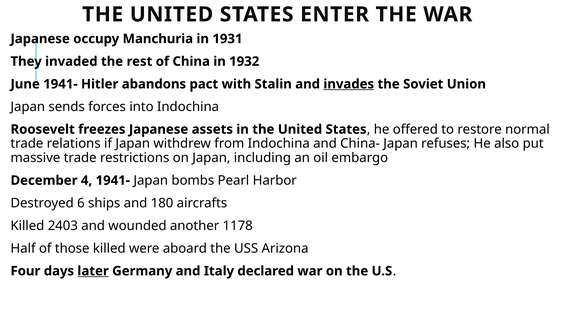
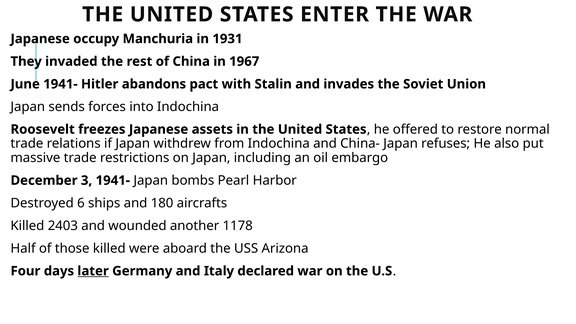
1932: 1932 -> 1967
invades underline: present -> none
4: 4 -> 3
